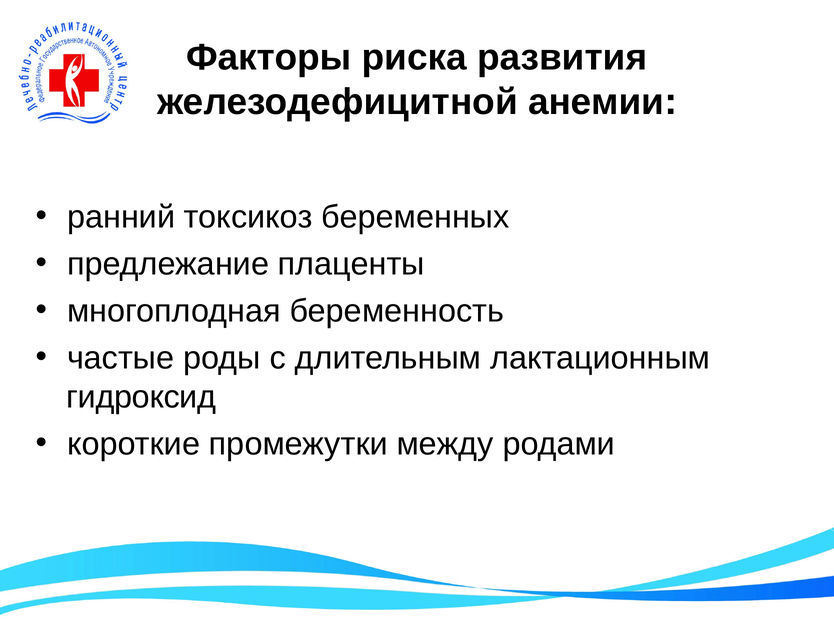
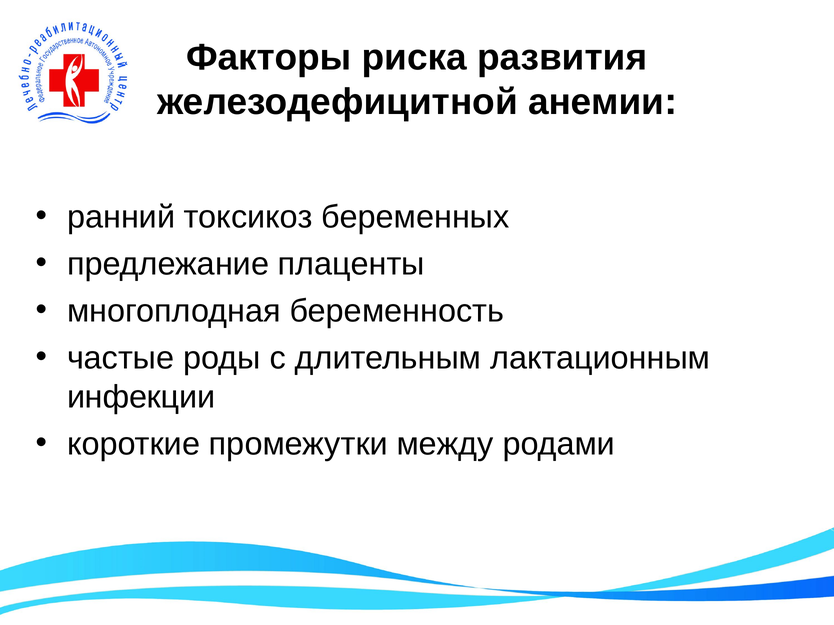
гидроксид: гидроксид -> инфекции
